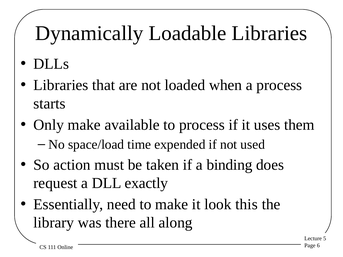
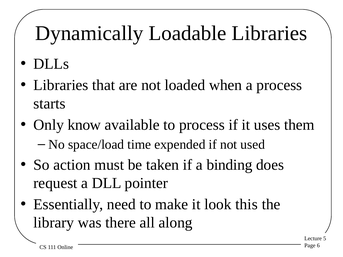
Only make: make -> know
exactly: exactly -> pointer
